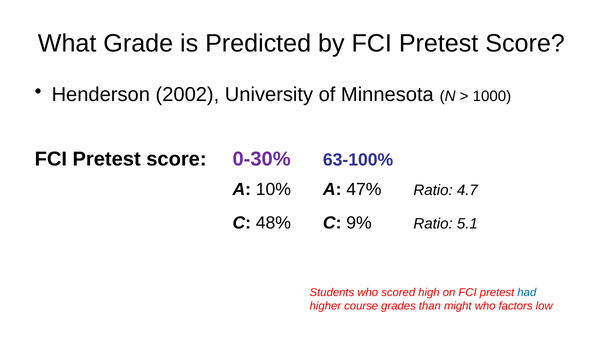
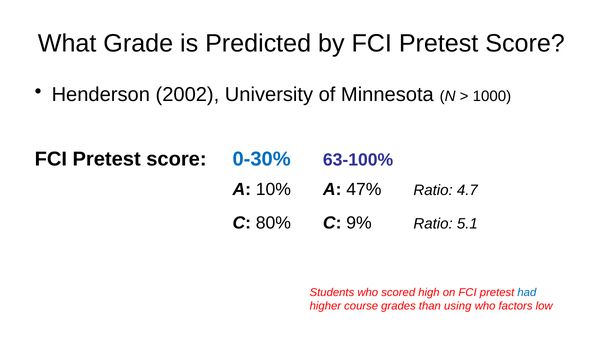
0-30% colour: purple -> blue
48%: 48% -> 80%
might: might -> using
